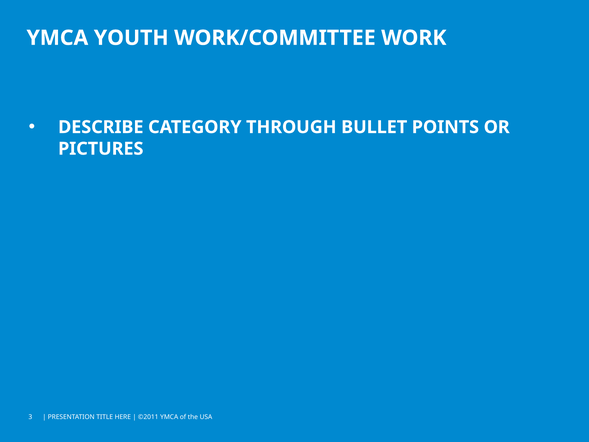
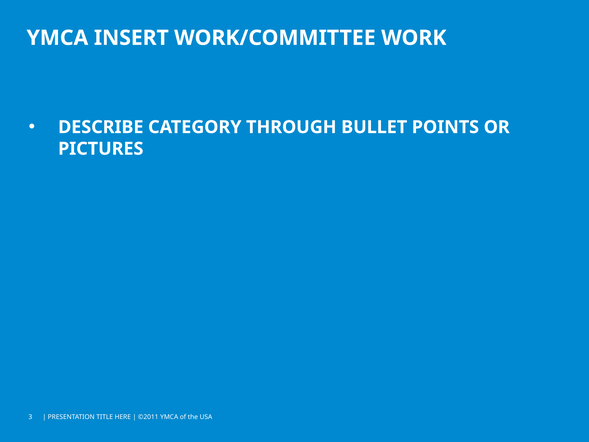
YOUTH: YOUTH -> INSERT
